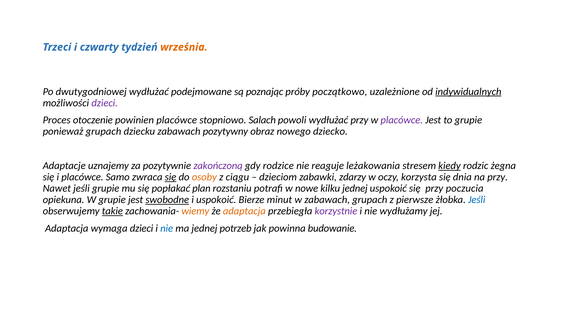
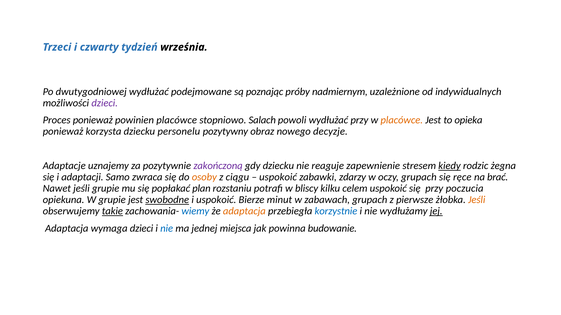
września colour: orange -> black
początkowo: początkowo -> nadmiernym
indywidualnych underline: present -> none
Proces otoczenie: otoczenie -> ponieważ
placówce at (402, 120) colour: purple -> orange
to grupie: grupie -> opieka
ponieważ grupach: grupach -> korzysta
dziecku zabawach: zabawach -> personelu
dziecko: dziecko -> decyzje
gdy rodzice: rodzice -> dziecku
leżakowania: leżakowania -> zapewnienie
i placówce: placówce -> adaptacji
się at (171, 177) underline: present -> none
dzieciom at (278, 177): dzieciom -> uspokoić
oczy korzysta: korzysta -> grupach
dnia: dnia -> ręce
na przy: przy -> brać
nowe: nowe -> bliscy
kilku jednej: jednej -> celem
Jeśli at (477, 200) colour: blue -> orange
wiemy colour: orange -> blue
korzystnie colour: purple -> blue
jej underline: none -> present
potrzeb: potrzeb -> miejsca
